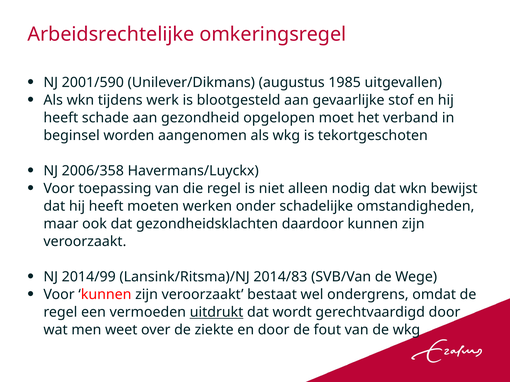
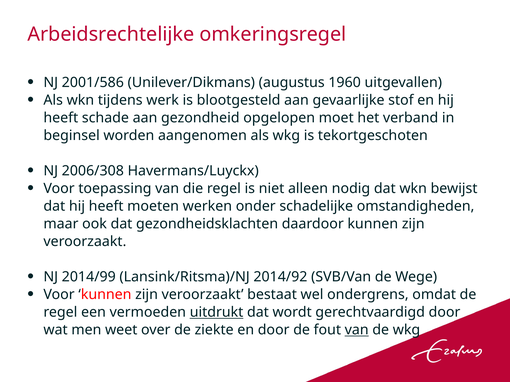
2001/590: 2001/590 -> 2001/586
1985: 1985 -> 1960
2006/358: 2006/358 -> 2006/308
2014/83: 2014/83 -> 2014/92
van at (357, 330) underline: none -> present
